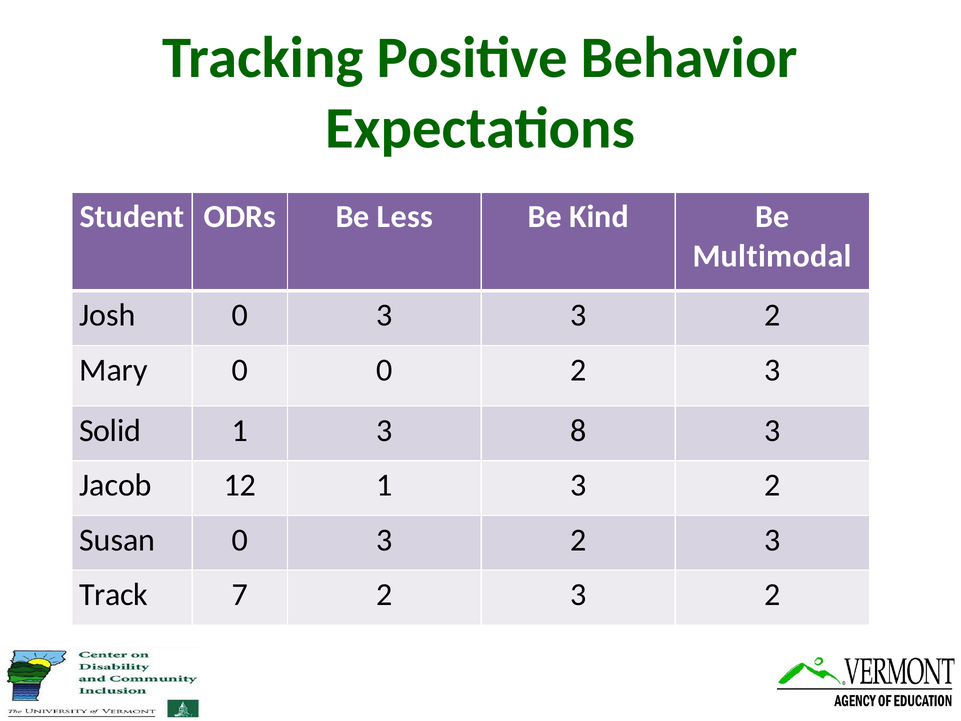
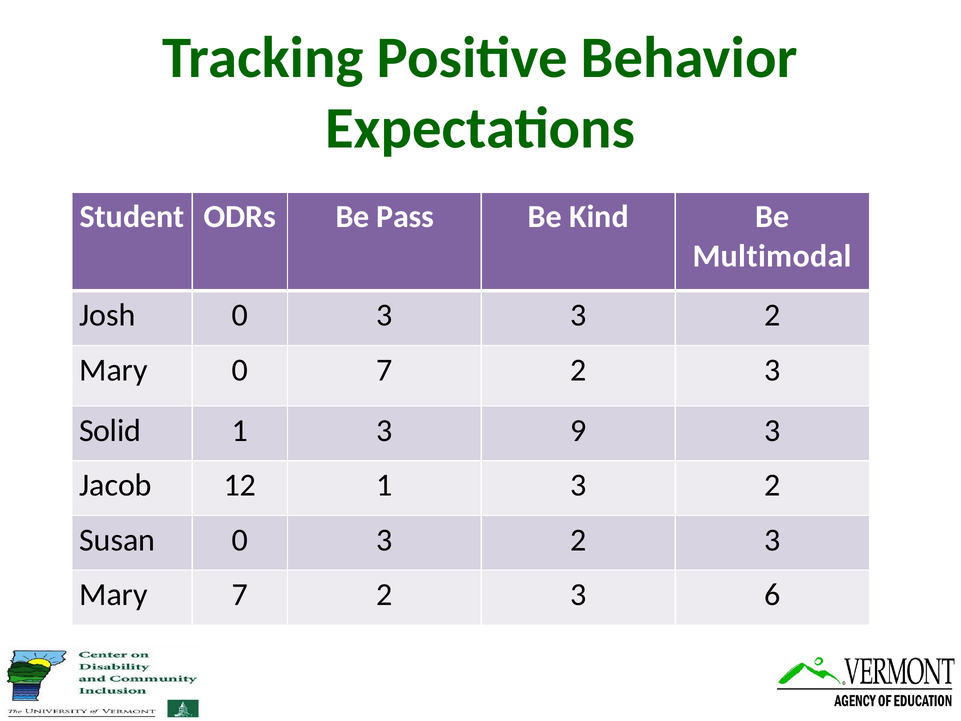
Less: Less -> Pass
0 0: 0 -> 7
8: 8 -> 9
Track at (114, 595): Track -> Mary
2 3 2: 2 -> 6
